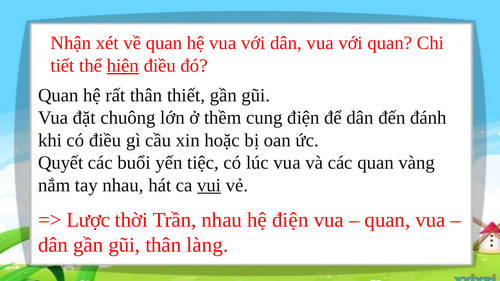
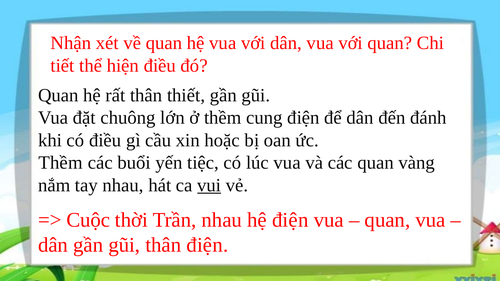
hiện underline: present -> none
Quyết at (61, 163): Quyết -> Thềm
Lược: Lược -> Cuộc
thân làng: làng -> điện
